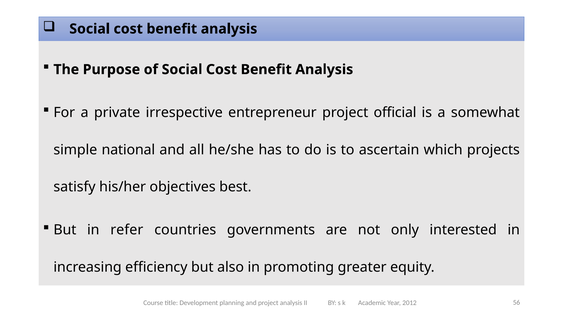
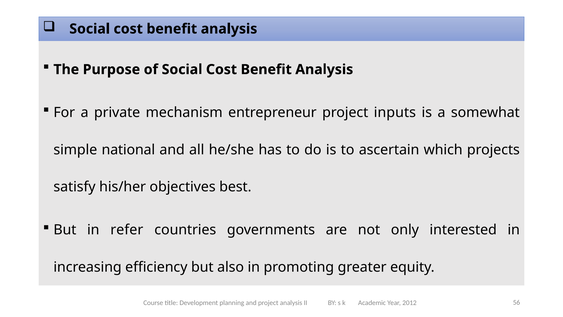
irrespective: irrespective -> mechanism
official: official -> inputs
